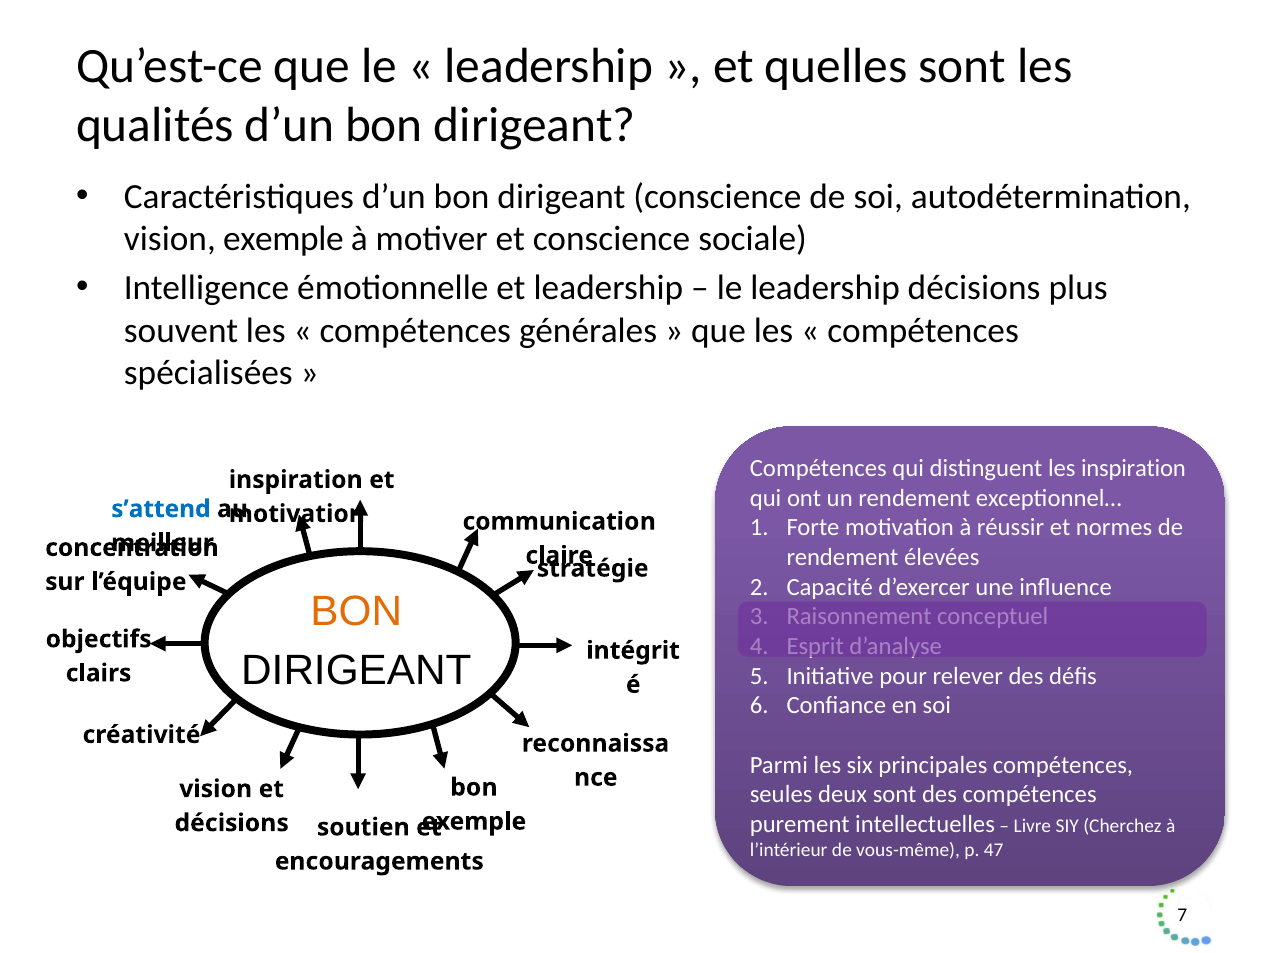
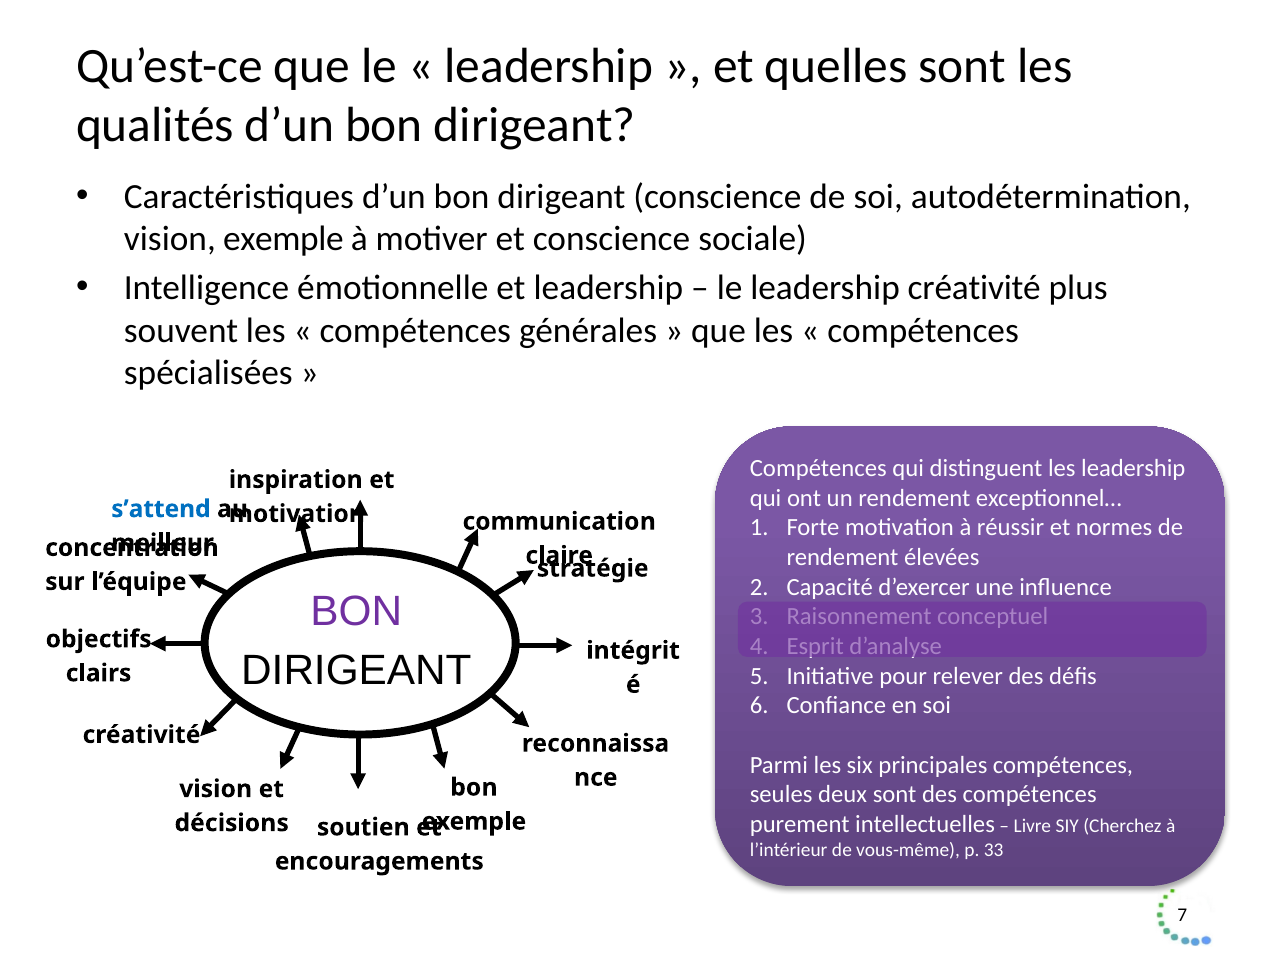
leadership décisions: décisions -> créativité
les inspiration: inspiration -> leadership
BON at (356, 612) colour: orange -> purple
47: 47 -> 33
